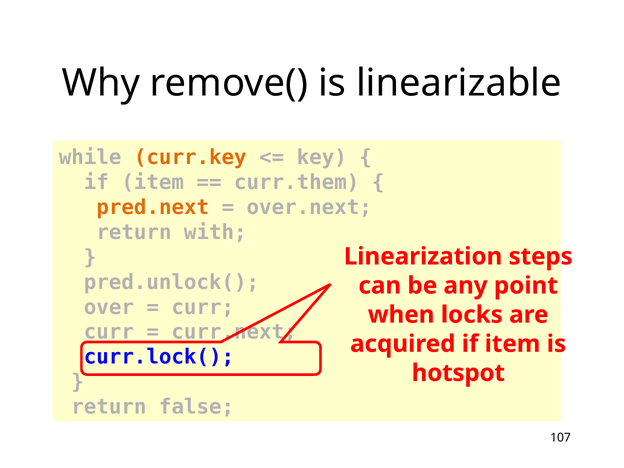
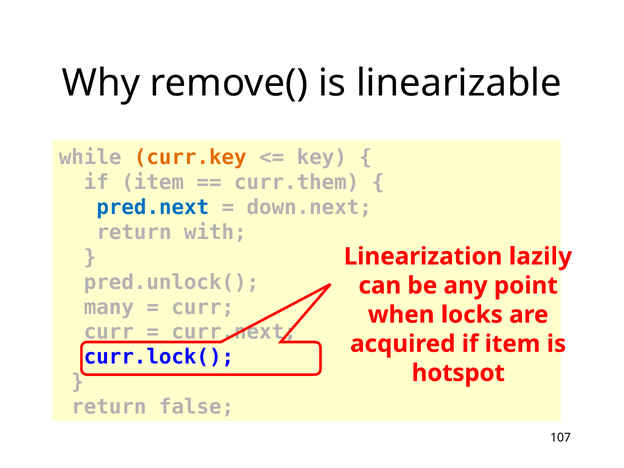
pred.next colour: orange -> blue
over.next: over.next -> down.next
steps: steps -> lazily
over: over -> many
